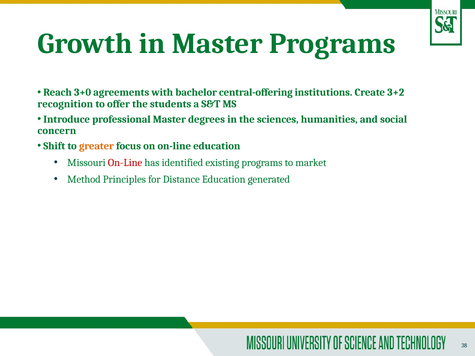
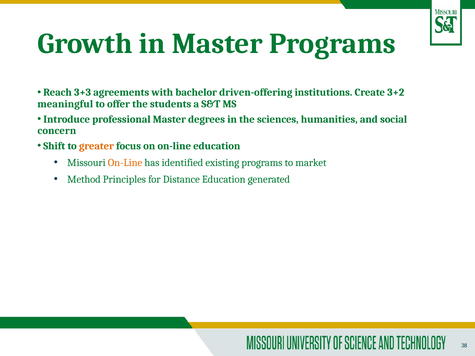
3+0: 3+0 -> 3+3
central-offering: central-offering -> driven-offering
recognition: recognition -> meaningful
On-Line at (125, 163) colour: red -> orange
